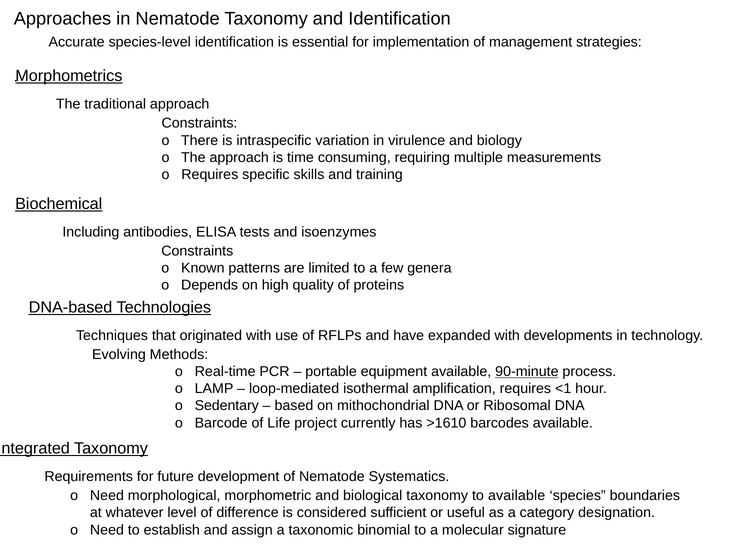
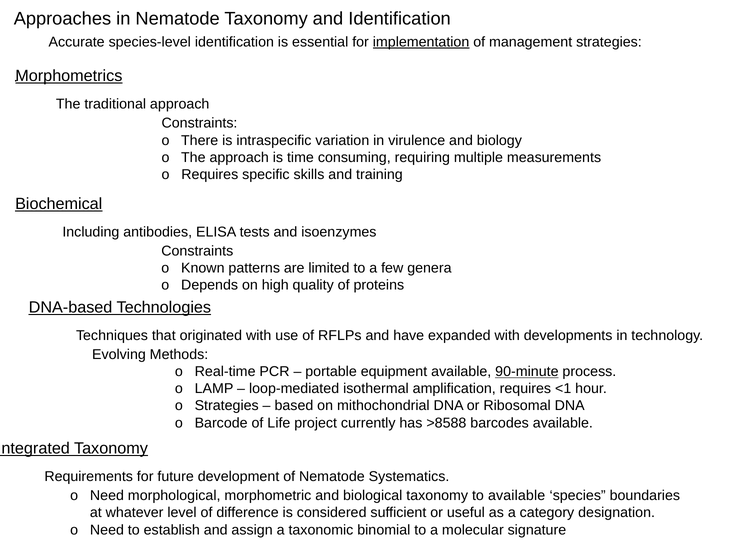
implementation underline: none -> present
o Sedentary: Sedentary -> Strategies
>1610: >1610 -> >8588
